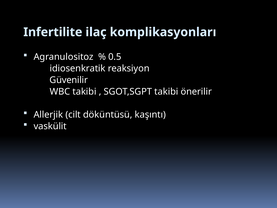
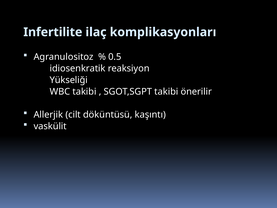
Güvenilir: Güvenilir -> Yükseliği
